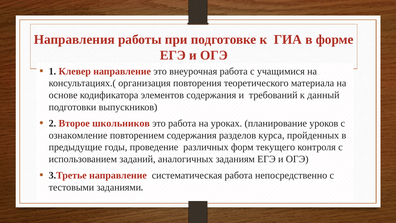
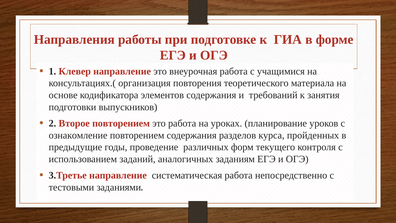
данный: данный -> занятия
Второе школьников: школьников -> повторением
